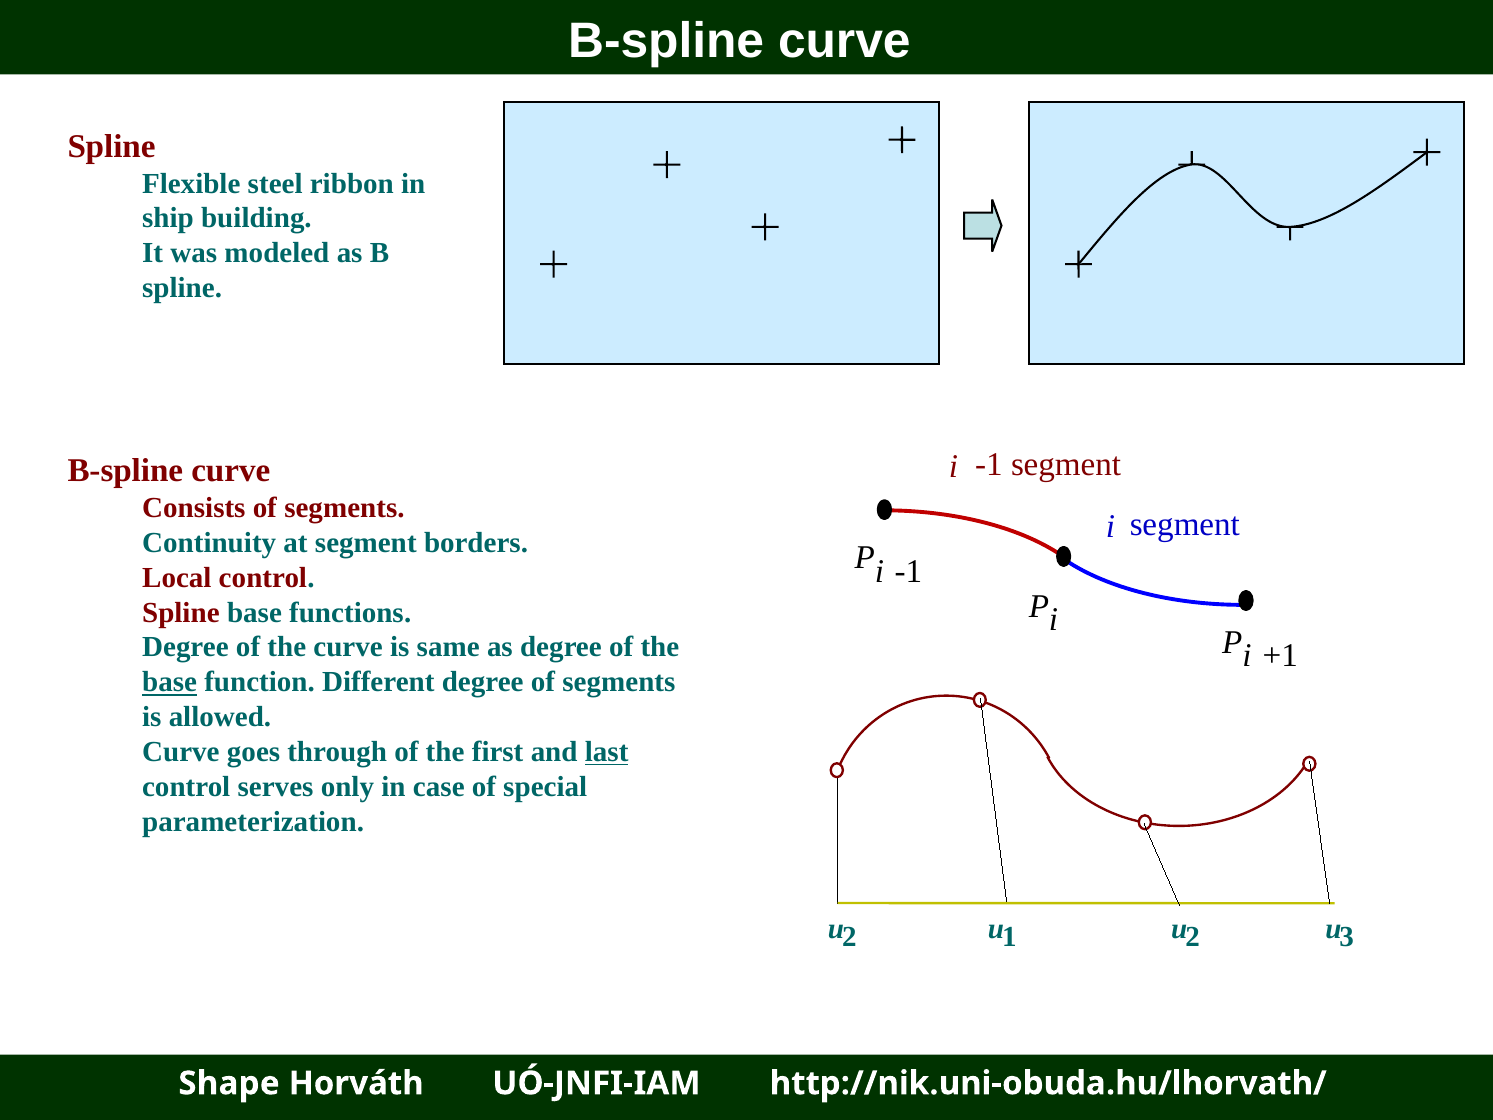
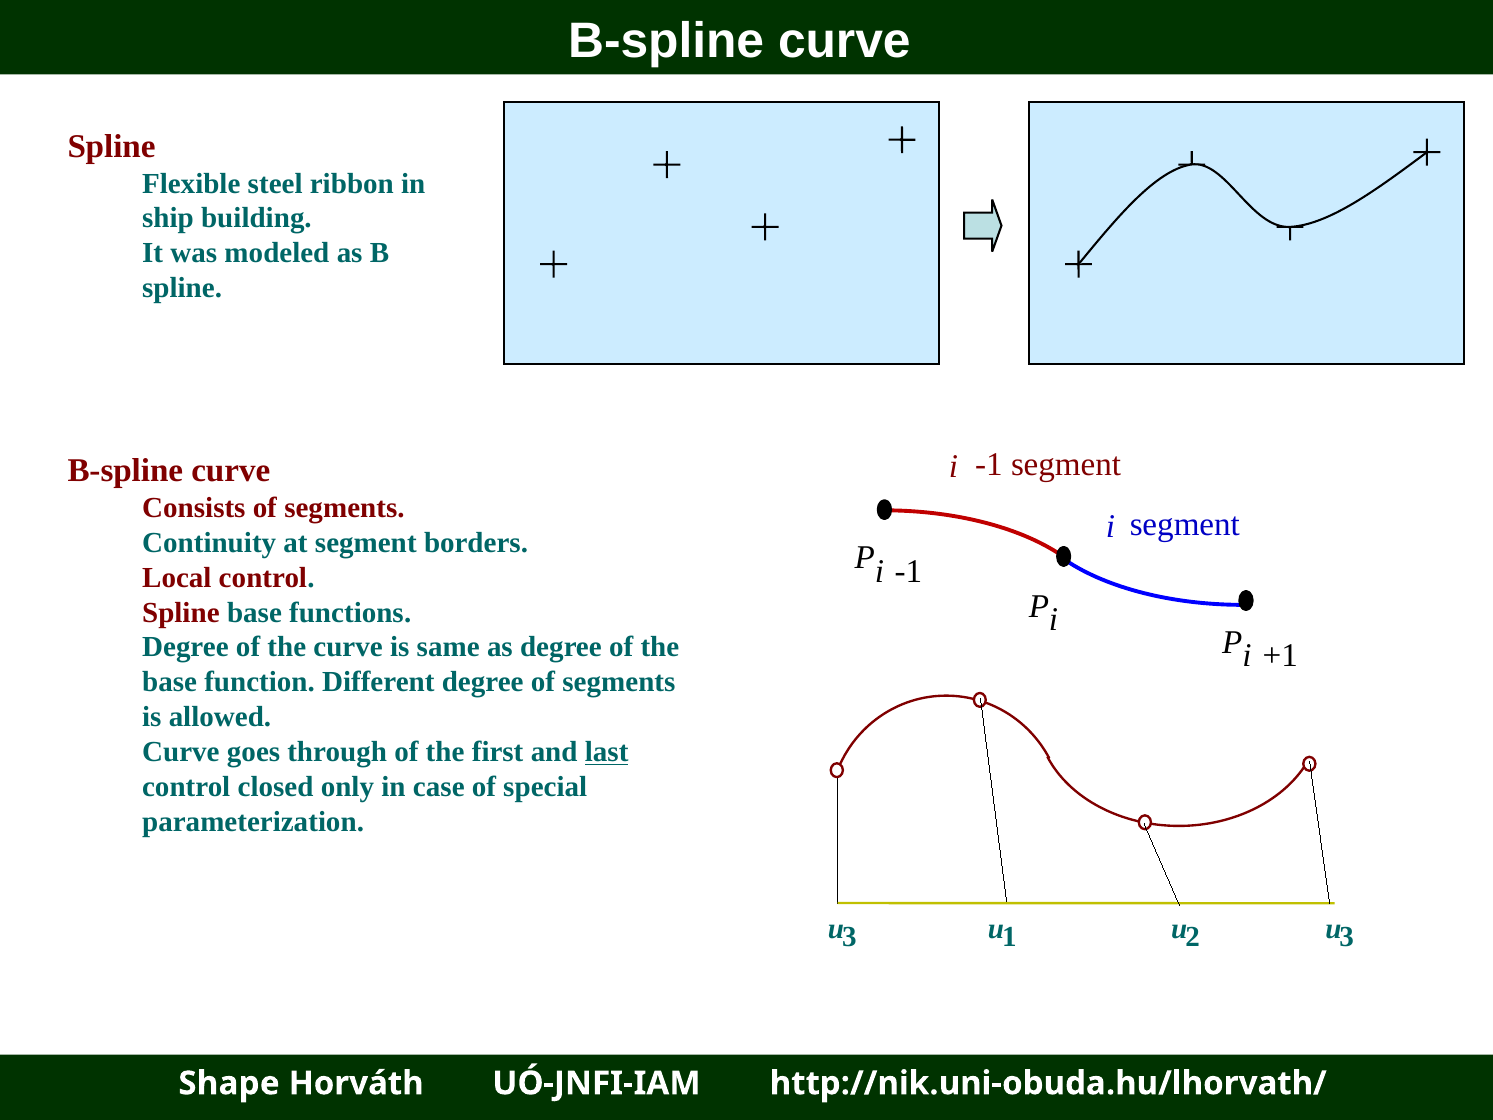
base at (170, 682) underline: present -> none
serves: serves -> closed
2 at (849, 937): 2 -> 3
